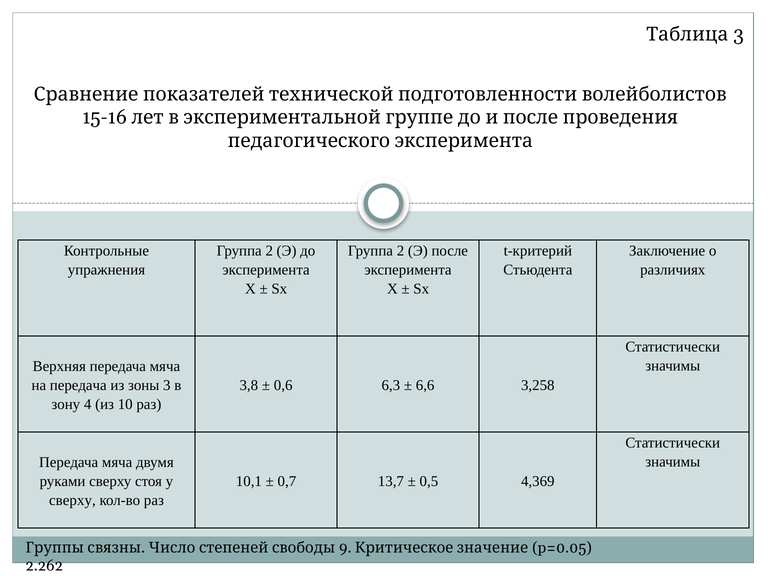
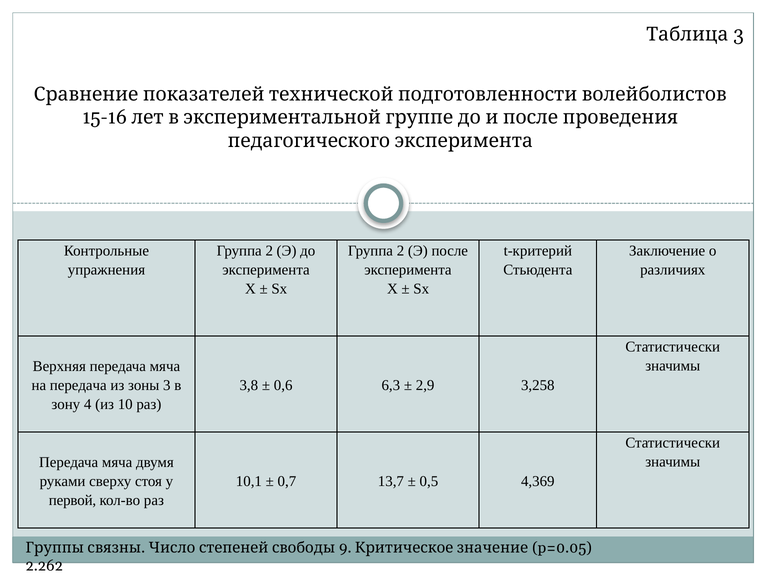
6,6: 6,6 -> 2,9
сверху at (72, 500): сверху -> первой
